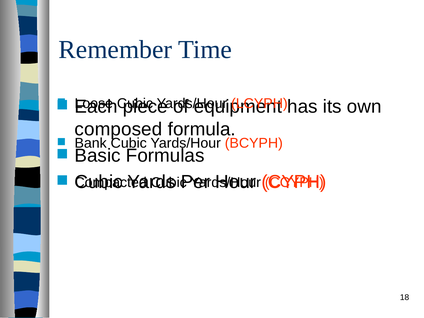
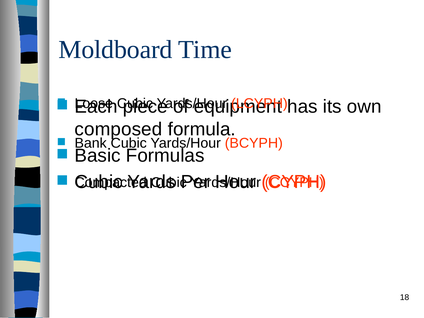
Remember: Remember -> Moldboard
